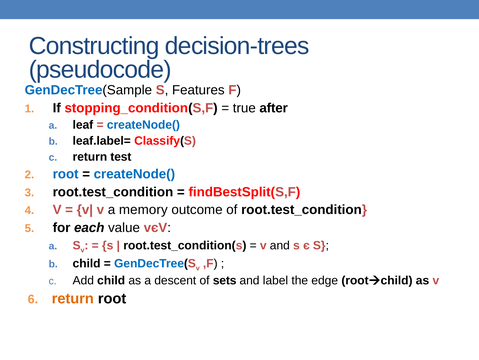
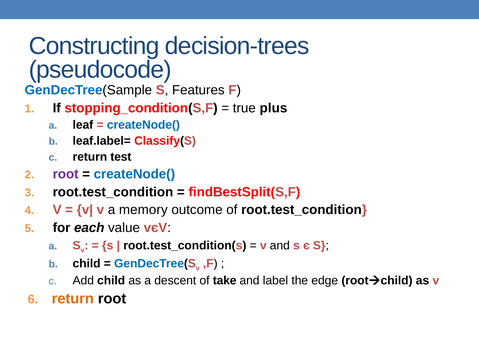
after: after -> plus
root at (66, 174) colour: blue -> purple
sets: sets -> take
